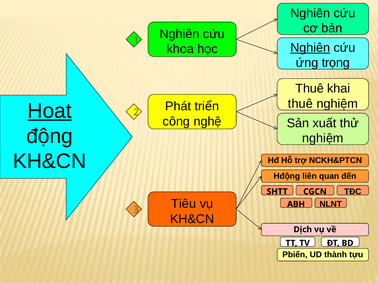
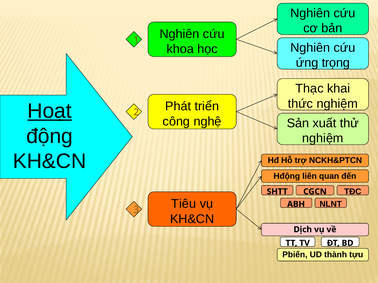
Nghiên at (310, 48) underline: present -> none
Thuê at (310, 89): Thuê -> Thạc
thuê at (300, 104): thuê -> thức
